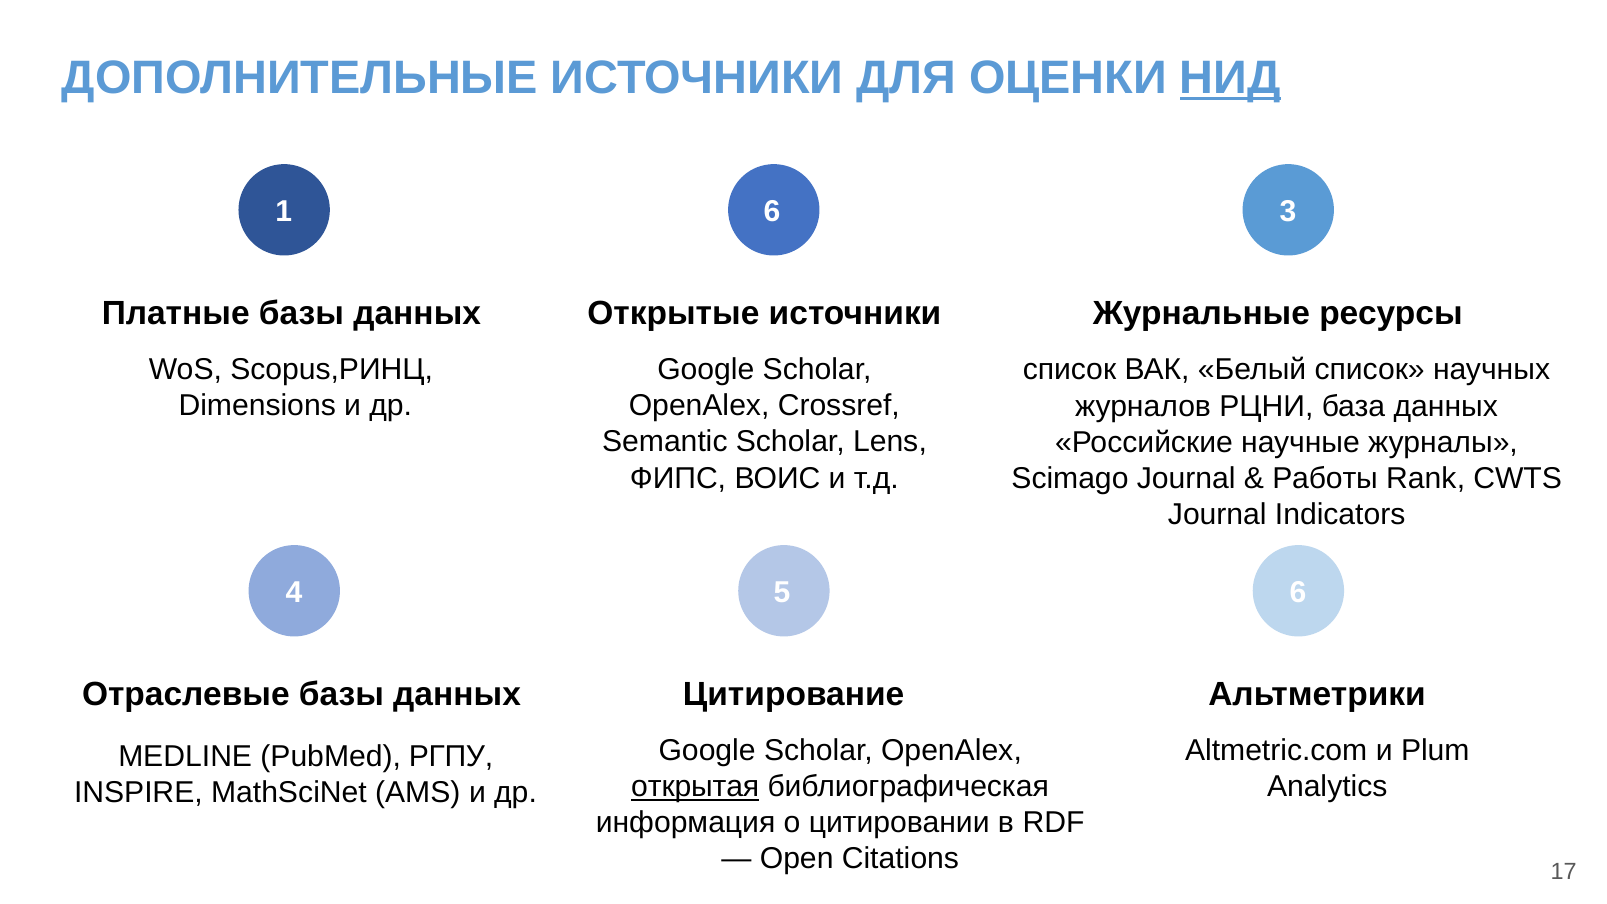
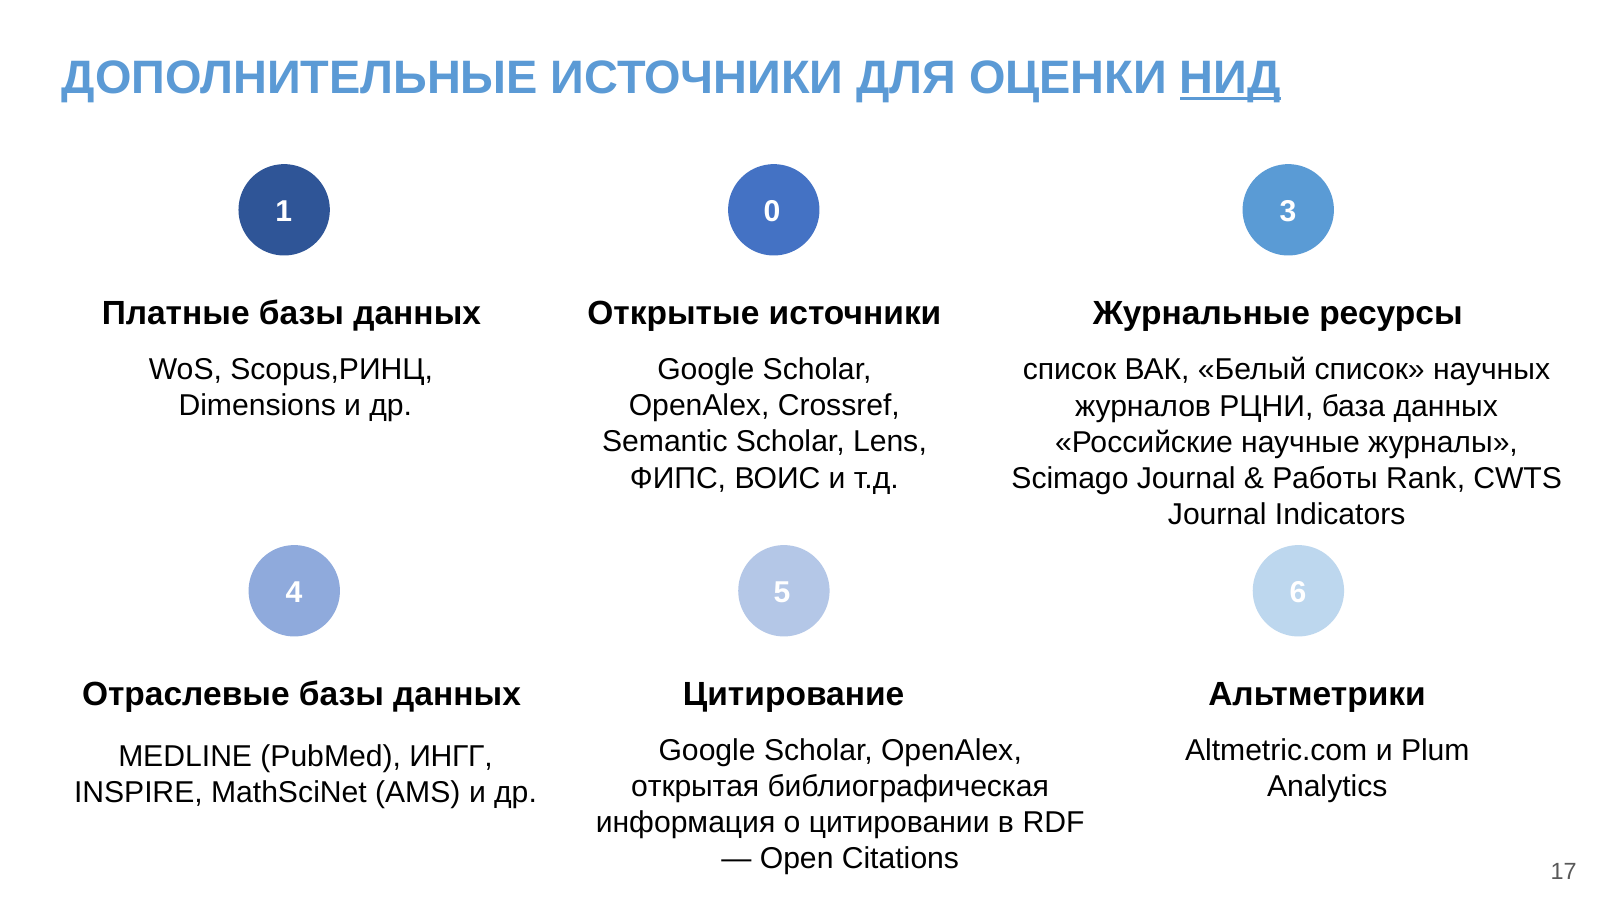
1 6: 6 -> 0
РГПУ: РГПУ -> ИНГГ
открытая underline: present -> none
